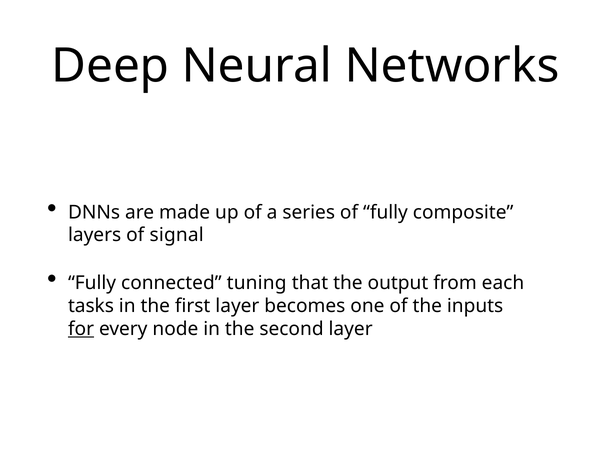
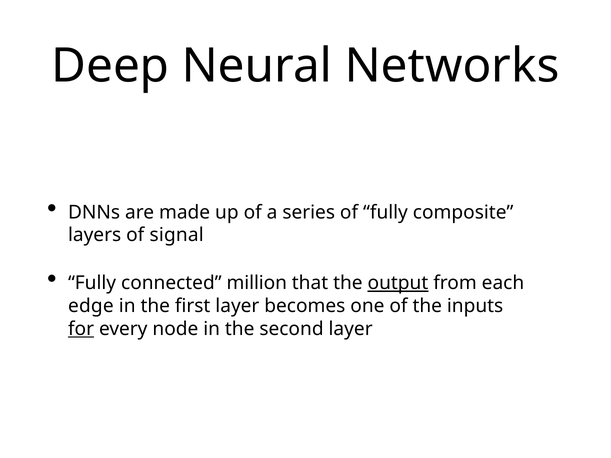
tuning: tuning -> million
output underline: none -> present
tasks: tasks -> edge
